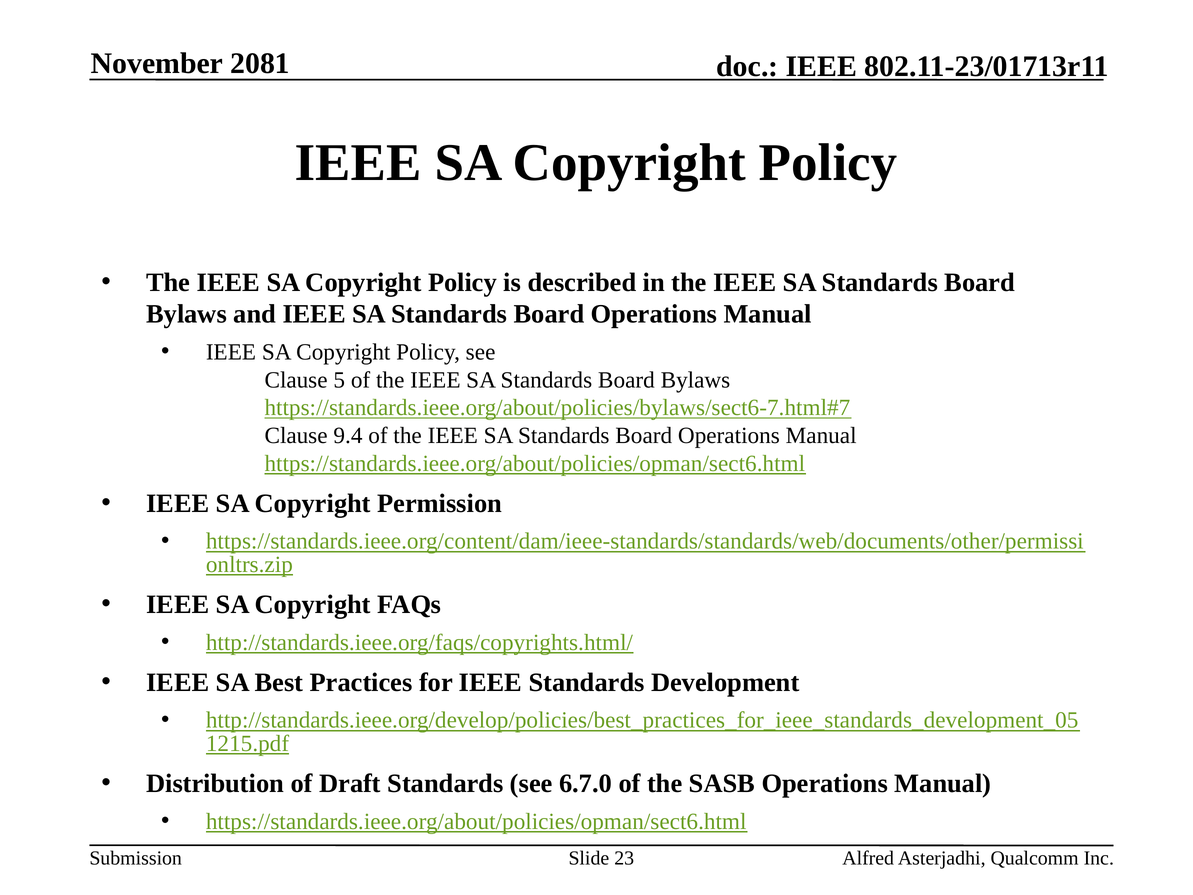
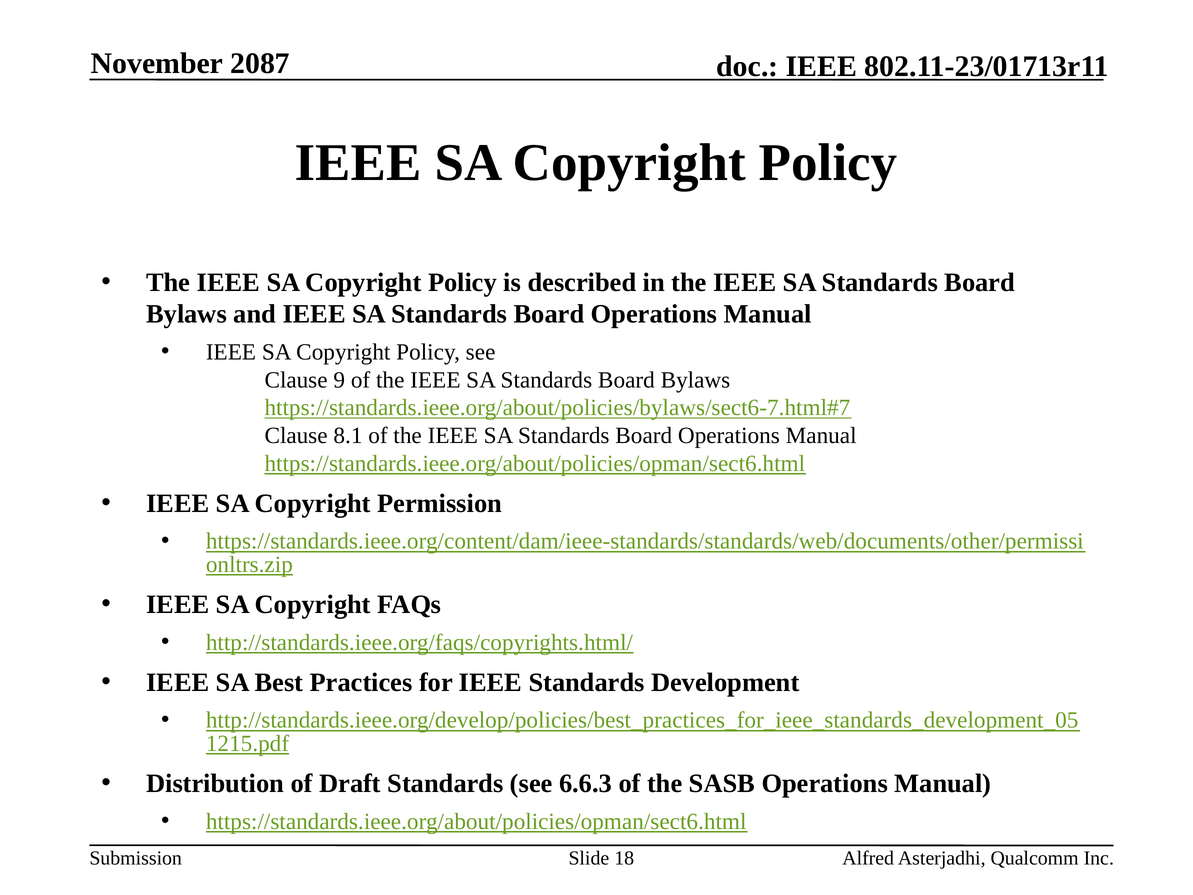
2081: 2081 -> 2087
5: 5 -> 9
9.4: 9.4 -> 8.1
6.7.0: 6.7.0 -> 6.6.3
23: 23 -> 18
